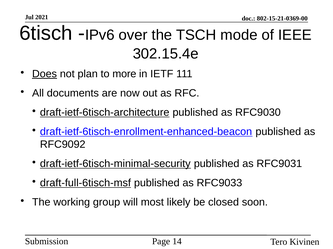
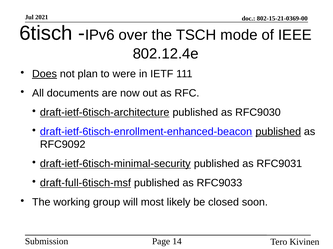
302.15.4e: 302.15.4e -> 802.12.4e
more: more -> were
published at (278, 132) underline: none -> present
